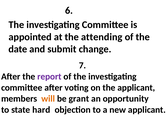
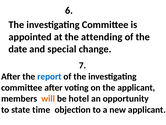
submit: submit -> special
report colour: purple -> blue
grant: grant -> hotel
hard: hard -> time
